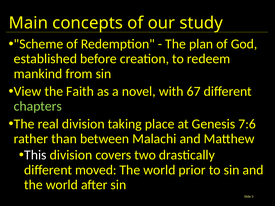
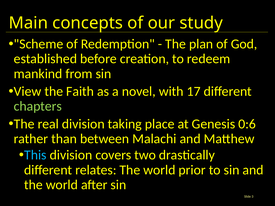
67: 67 -> 17
7:6: 7:6 -> 0:6
This colour: white -> light blue
moved: moved -> relates
